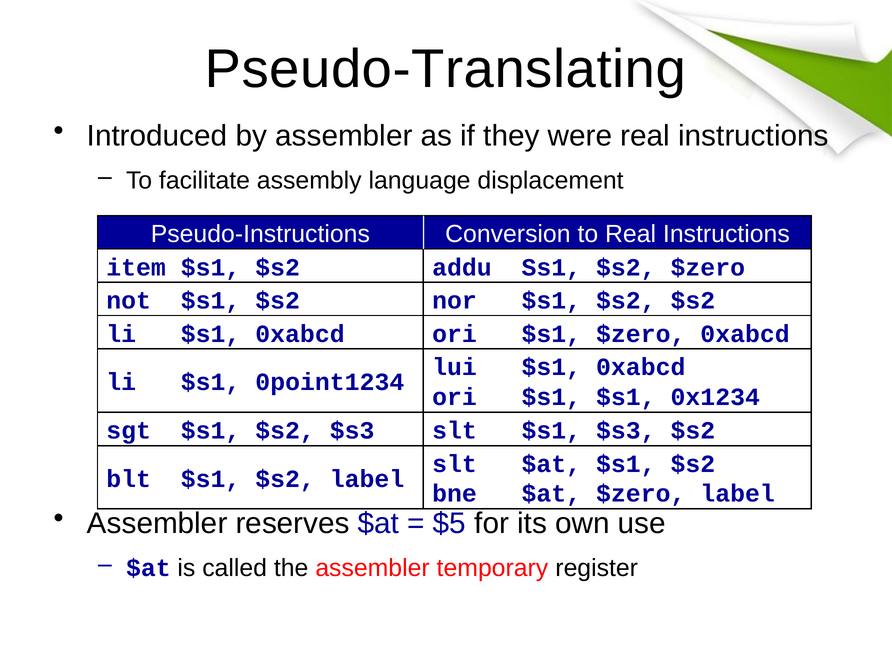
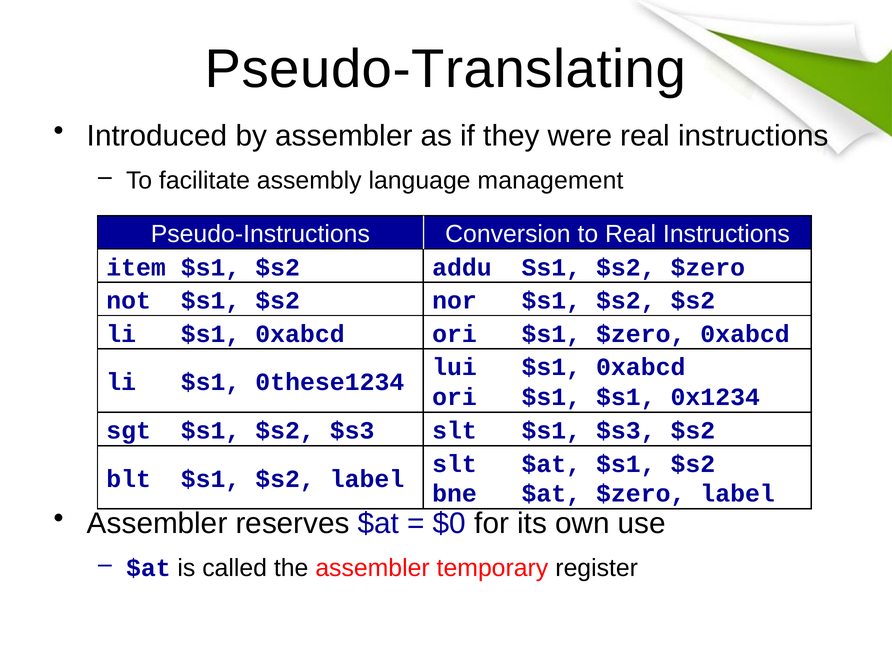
displacement: displacement -> management
0point1234: 0point1234 -> 0these1234
$5: $5 -> $0
